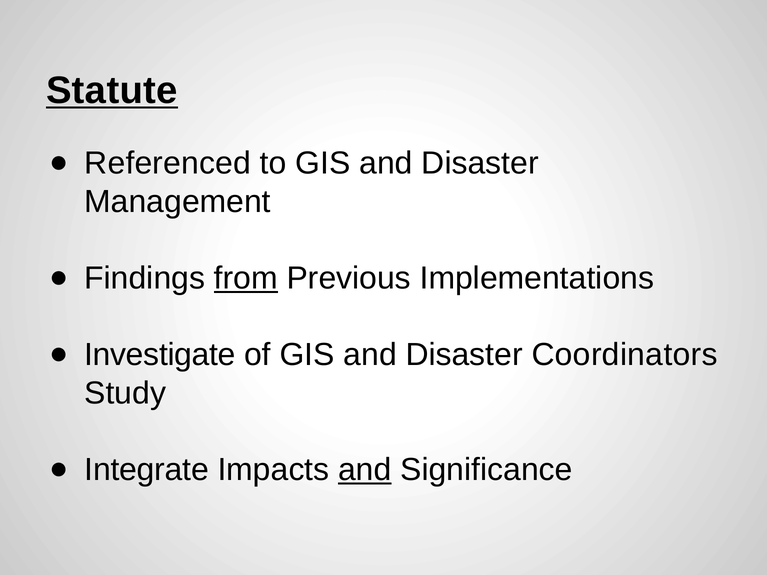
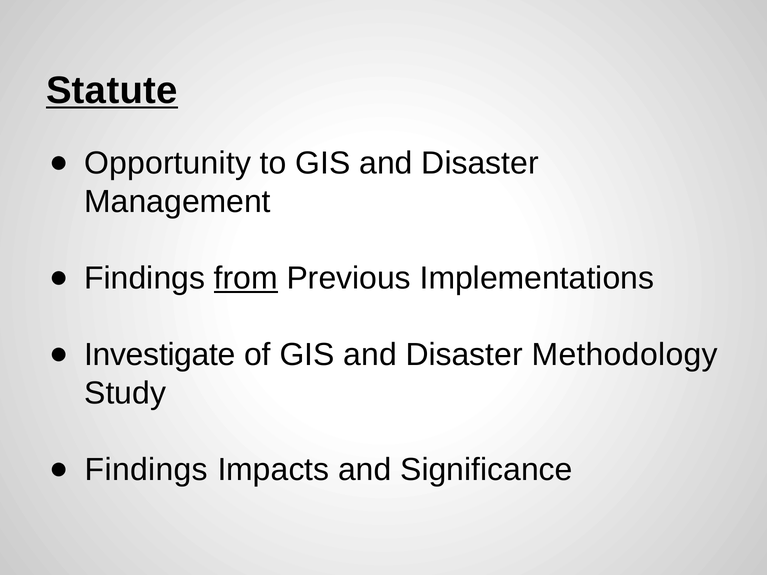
Referenced: Referenced -> Opportunity
Coordinators: Coordinators -> Methodology
Integrate at (147, 470): Integrate -> Findings
and at (365, 470) underline: present -> none
